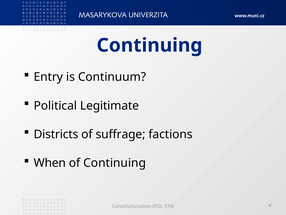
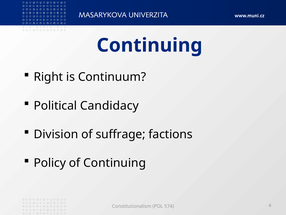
Entry: Entry -> Right
Legitimate: Legitimate -> Candidacy
Districts: Districts -> Division
When: When -> Policy
